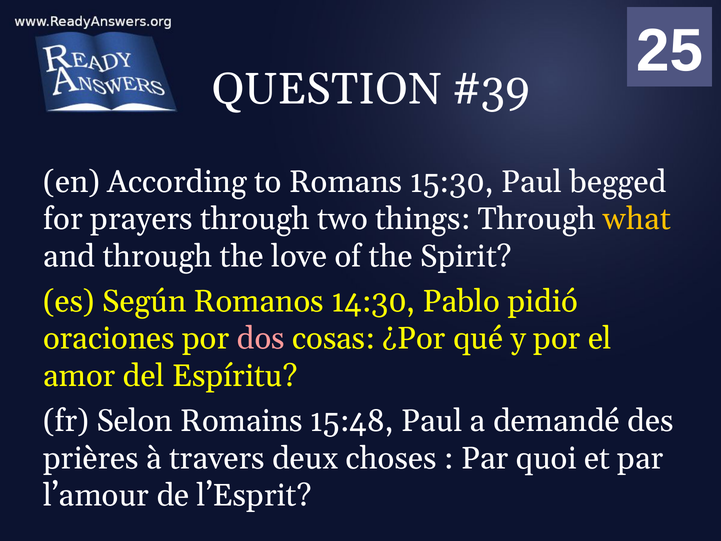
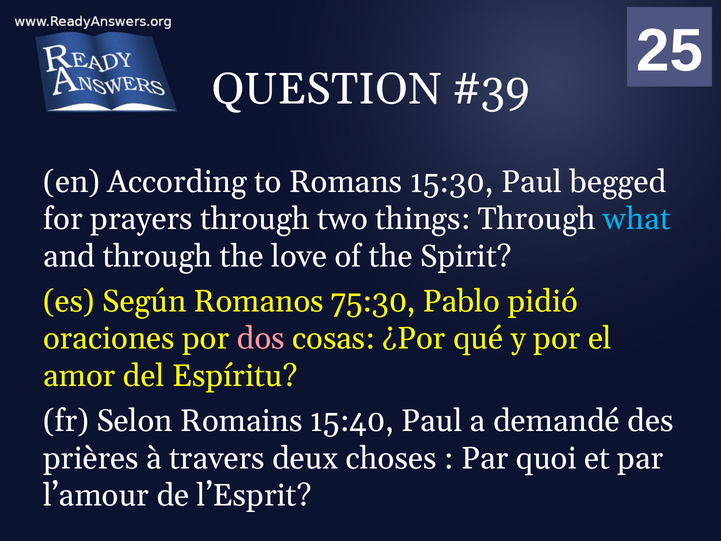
what colour: yellow -> light blue
14:30: 14:30 -> 75:30
15:48: 15:48 -> 15:40
